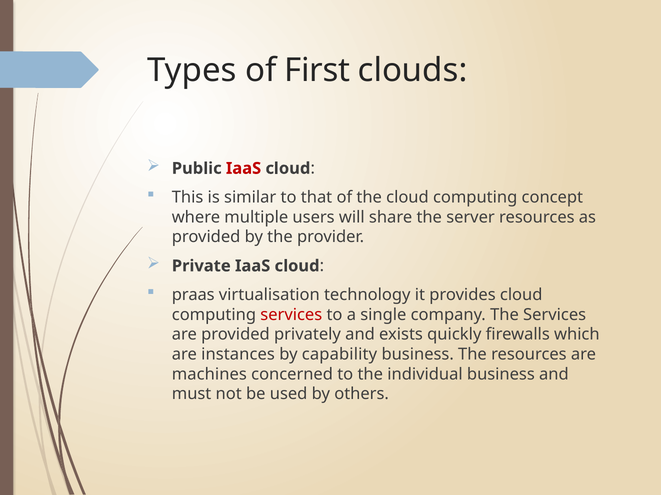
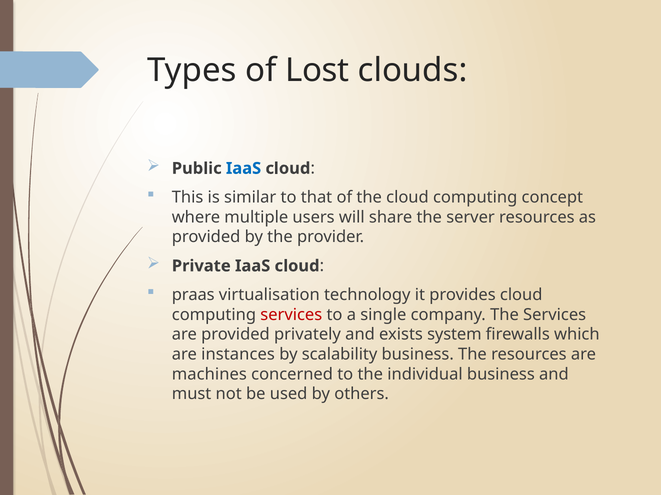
First: First -> Lost
IaaS at (244, 169) colour: red -> blue
quickly: quickly -> system
capability: capability -> scalability
